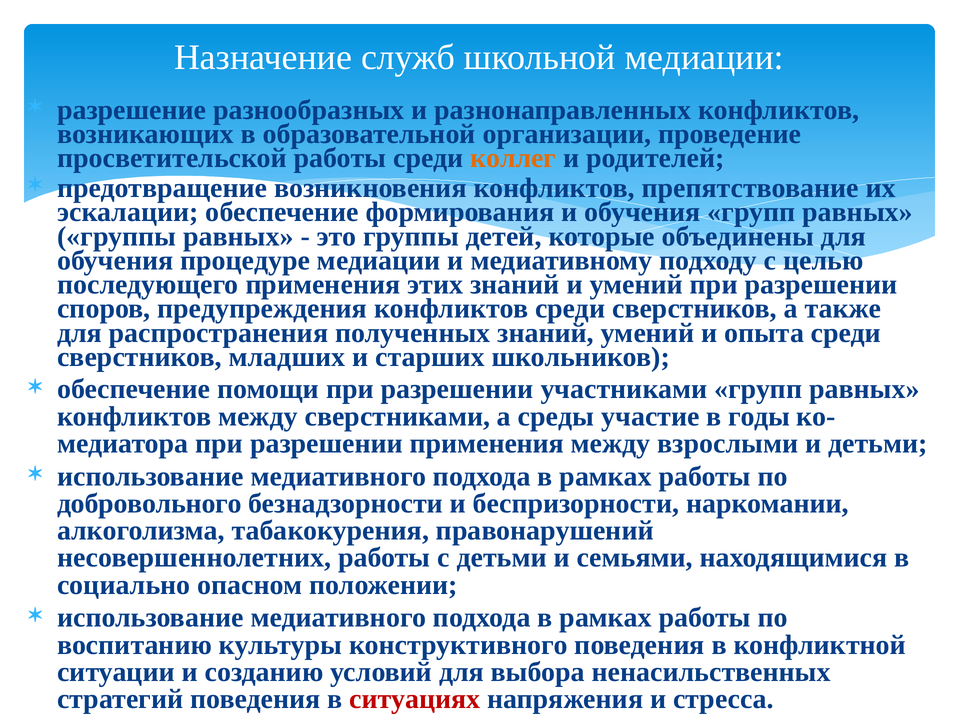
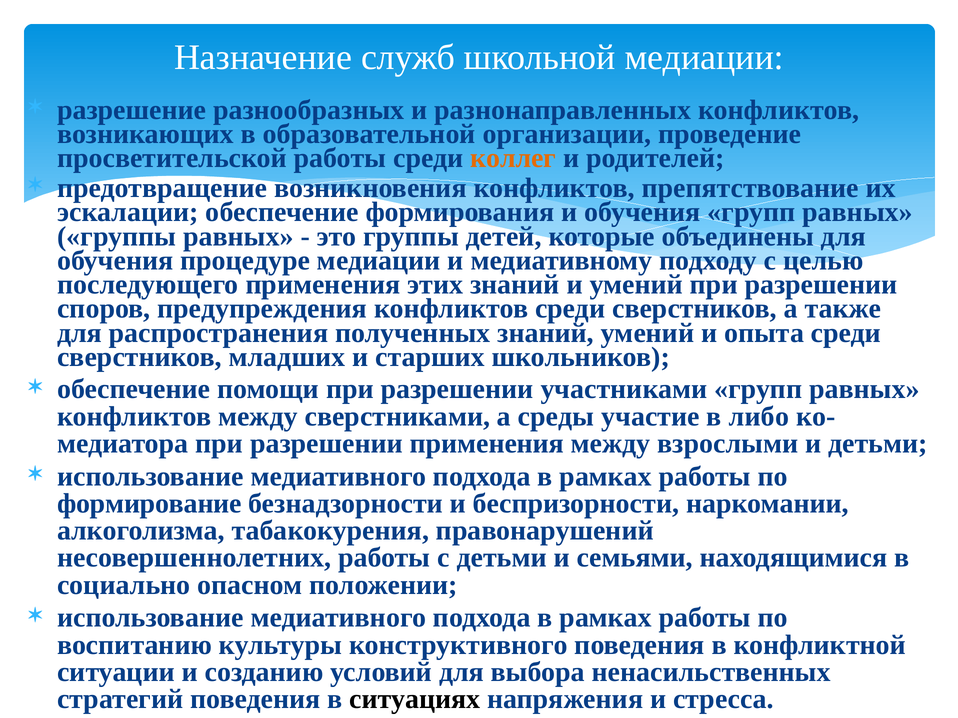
годы: годы -> либо
добровольного: добровольного -> формирование
ситуациях colour: red -> black
